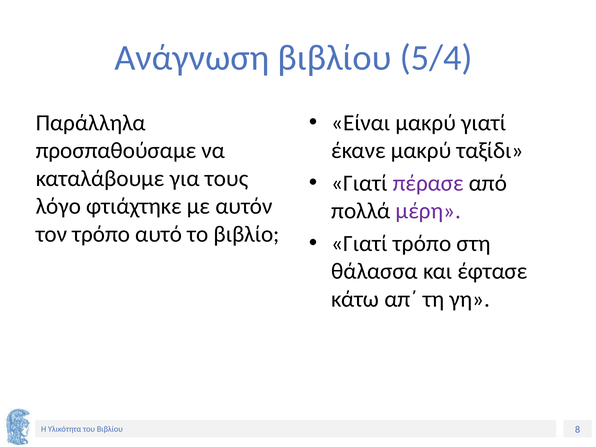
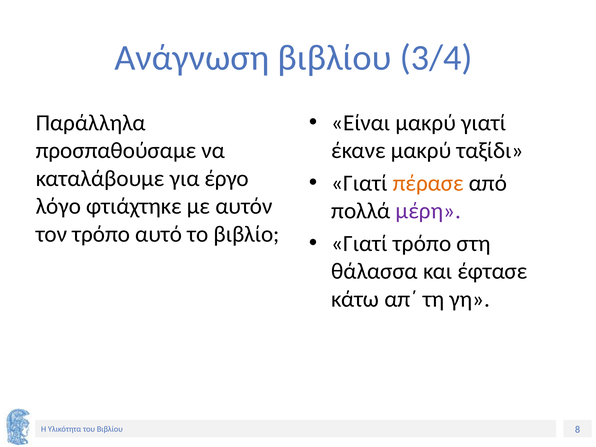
5/4: 5/4 -> 3/4
τους: τους -> έργο
πέρασε colour: purple -> orange
